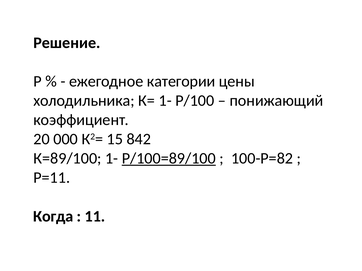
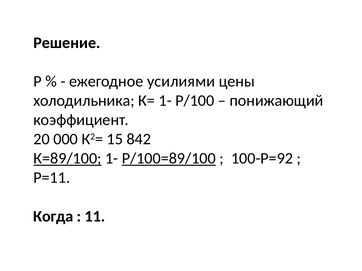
категории: категории -> усилиями
К=89/100 underline: none -> present
100-Р=82: 100-Р=82 -> 100-Р=92
